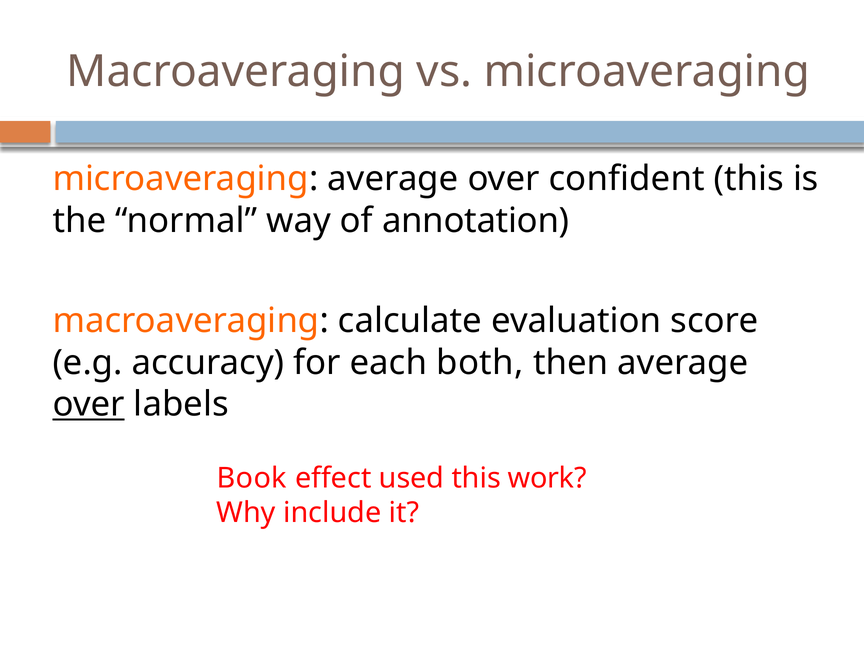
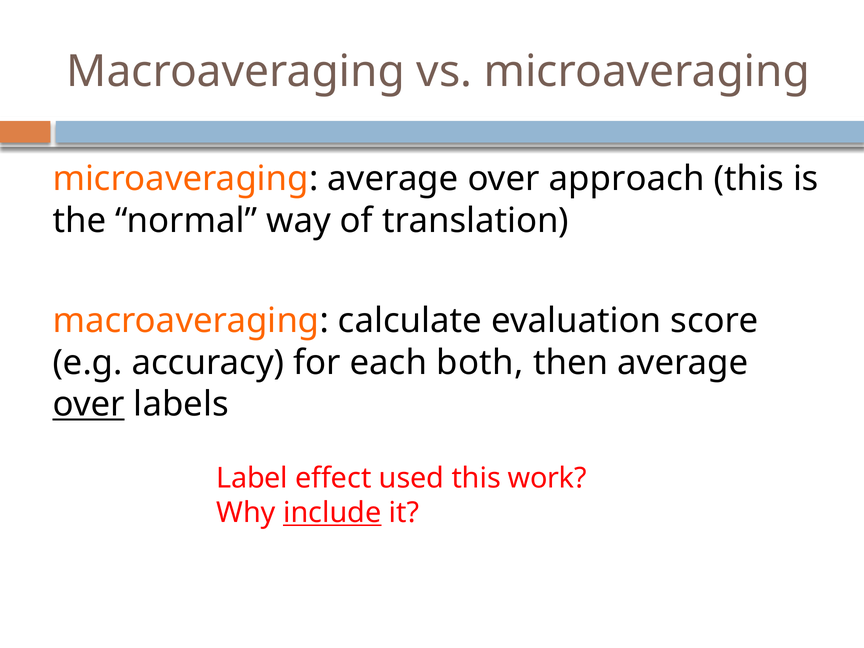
confident: confident -> approach
annotation: annotation -> translation
Book: Book -> Label
include underline: none -> present
